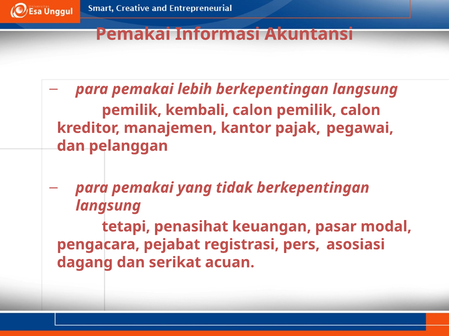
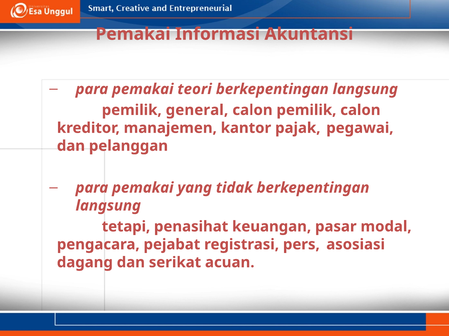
lebih: lebih -> teori
kembali: kembali -> general
